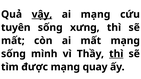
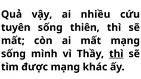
vậy underline: present -> none
ai mạng: mạng -> nhiều
xưng: xưng -> thiên
quay: quay -> khác
